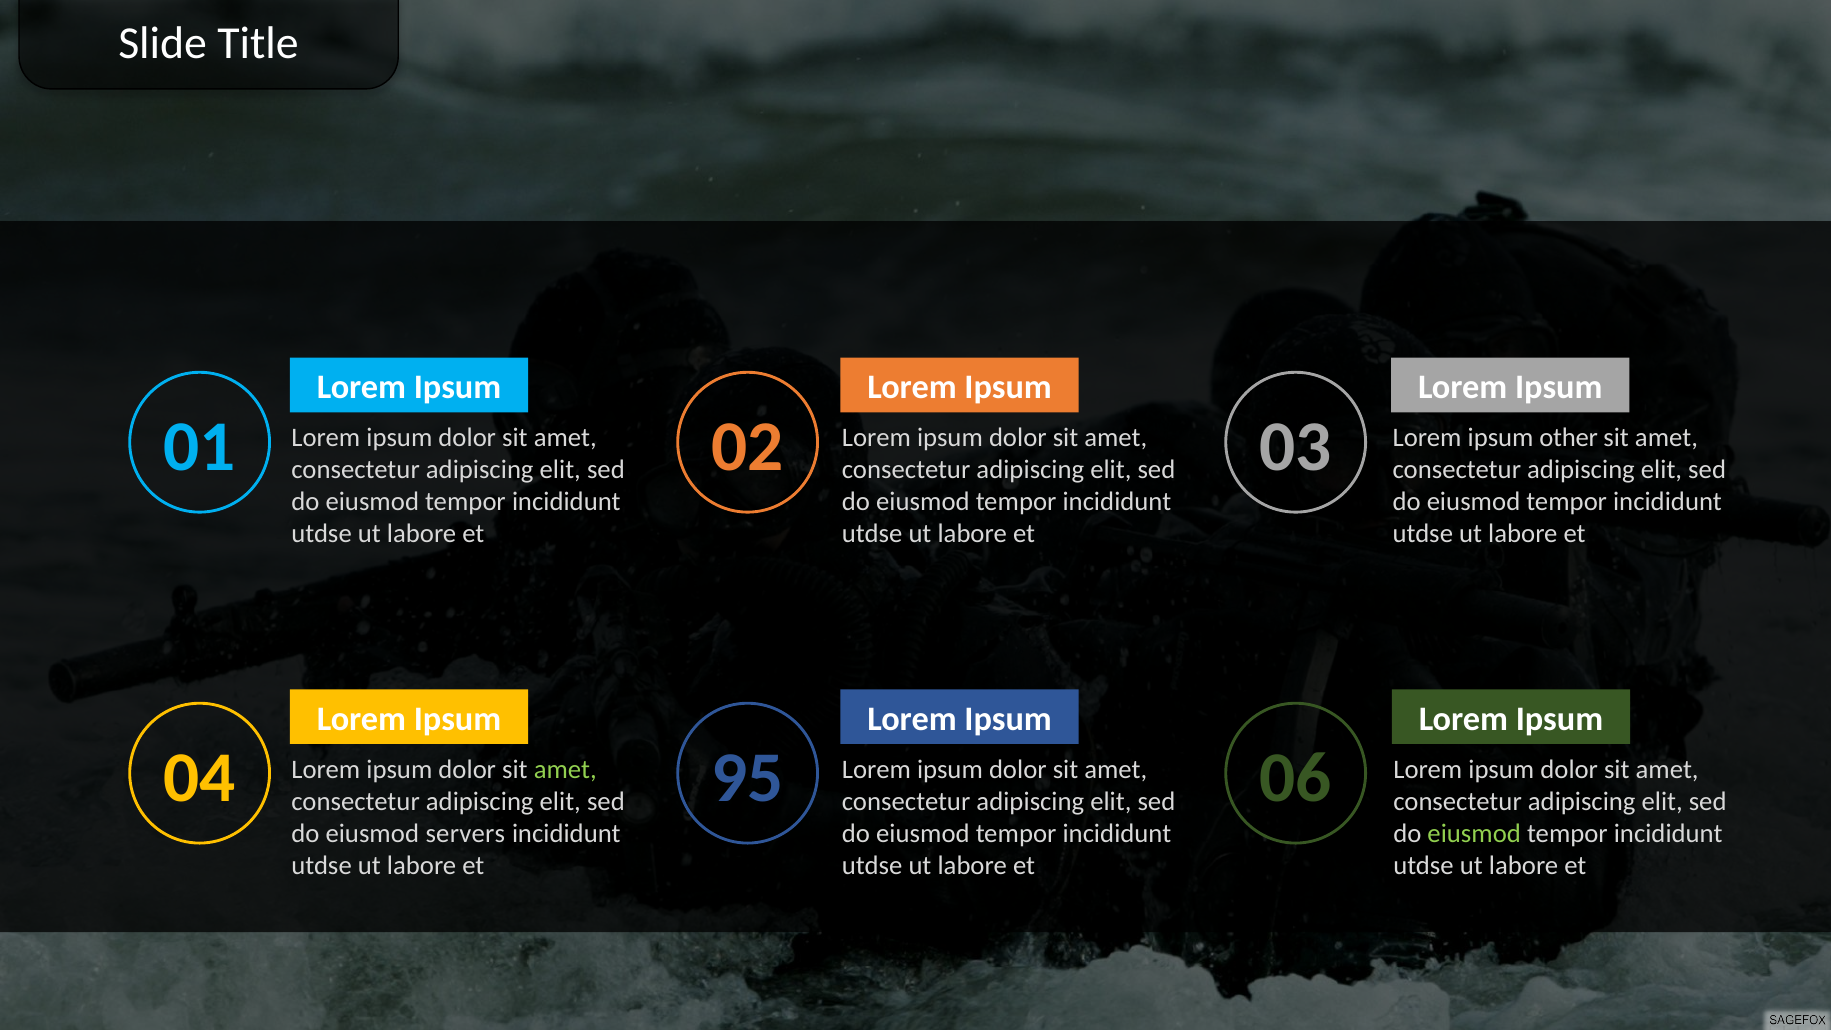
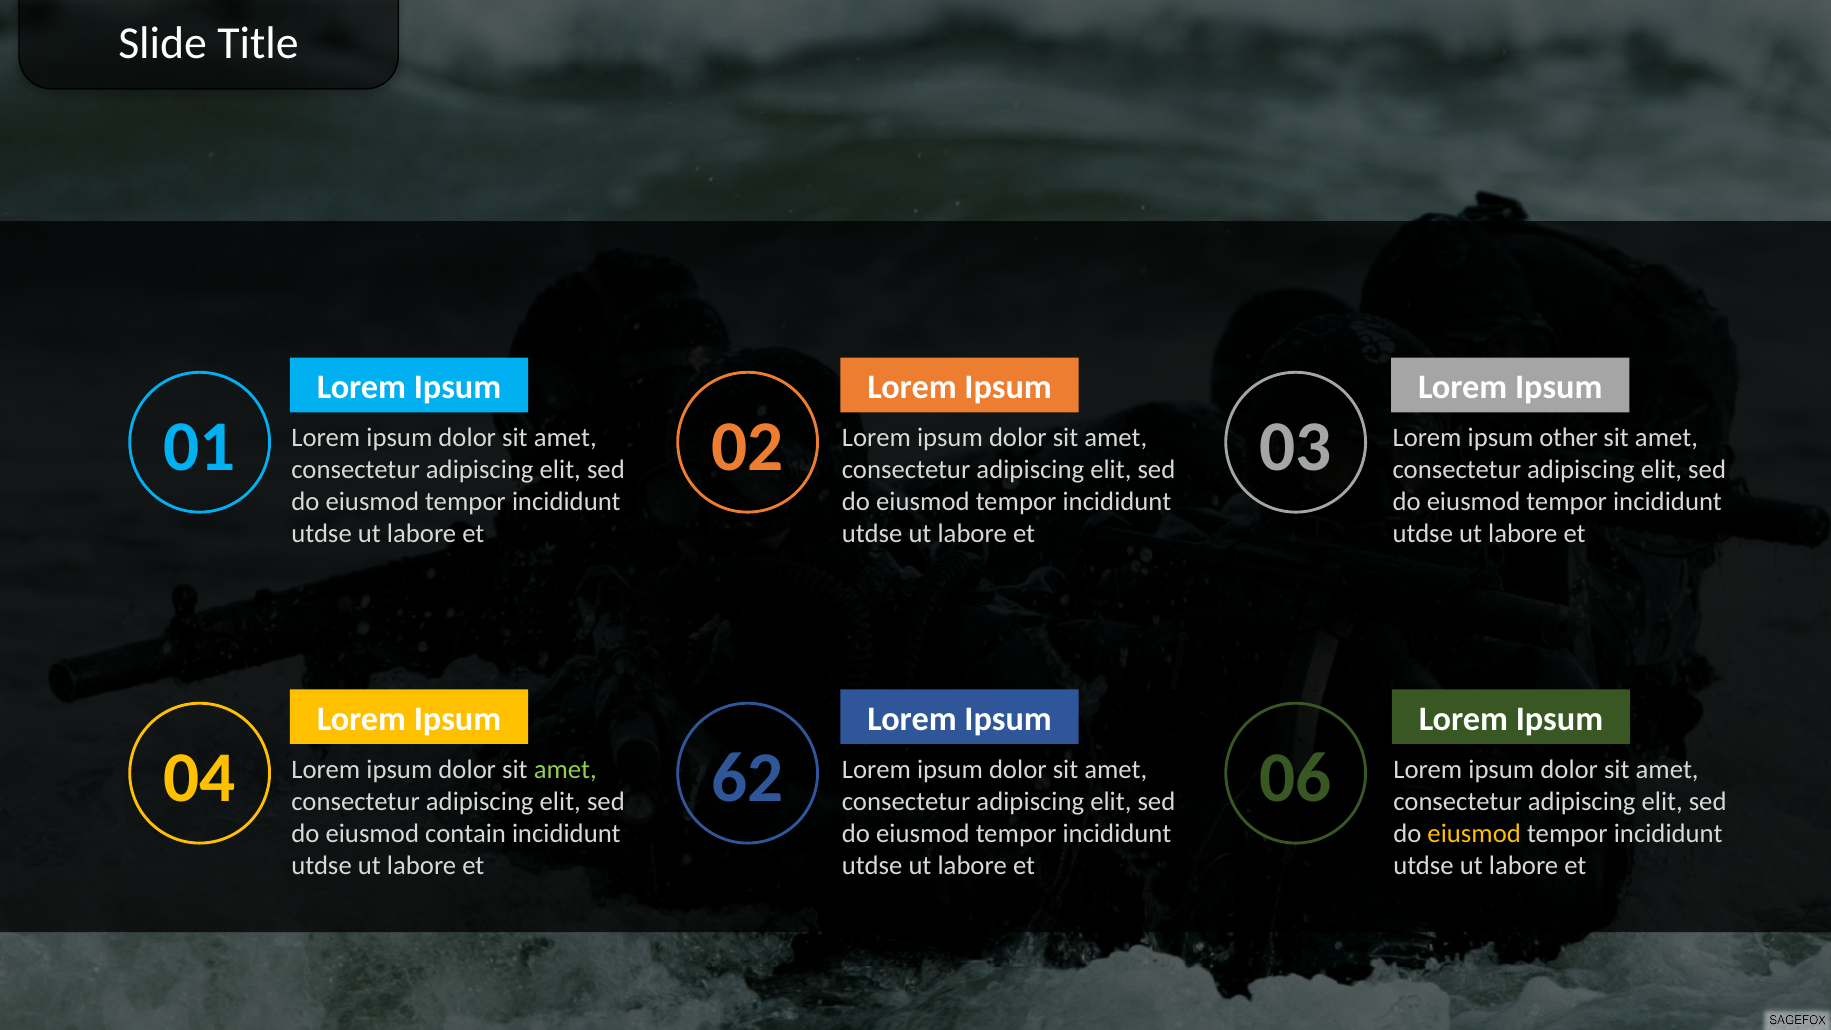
95: 95 -> 62
servers: servers -> contain
eiusmod at (1474, 834) colour: light green -> yellow
